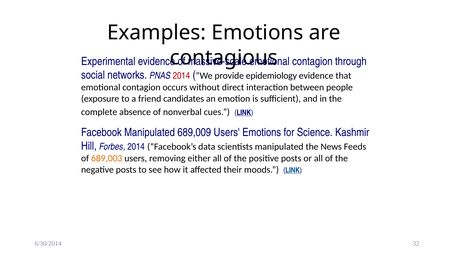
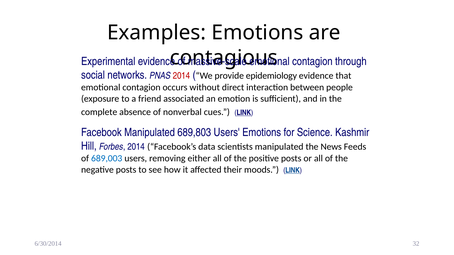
candidates: candidates -> associated
689,009: 689,009 -> 689,803
689,003 colour: orange -> blue
